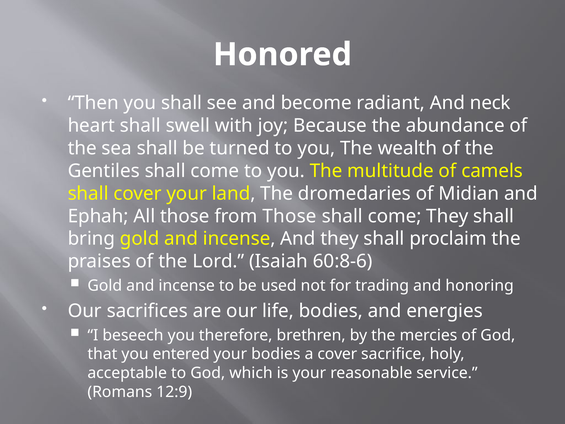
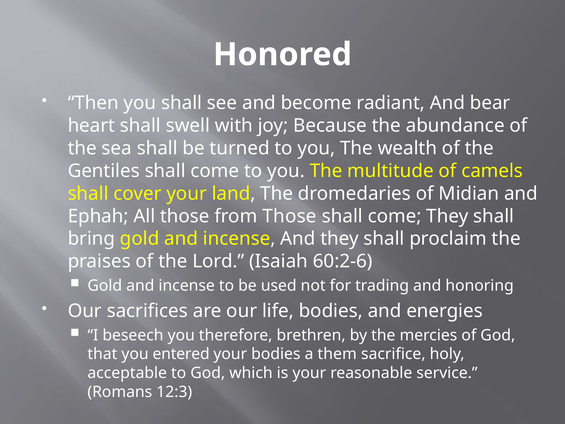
neck: neck -> bear
60:8-6: 60:8-6 -> 60:2-6
a cover: cover -> them
12:9: 12:9 -> 12:3
